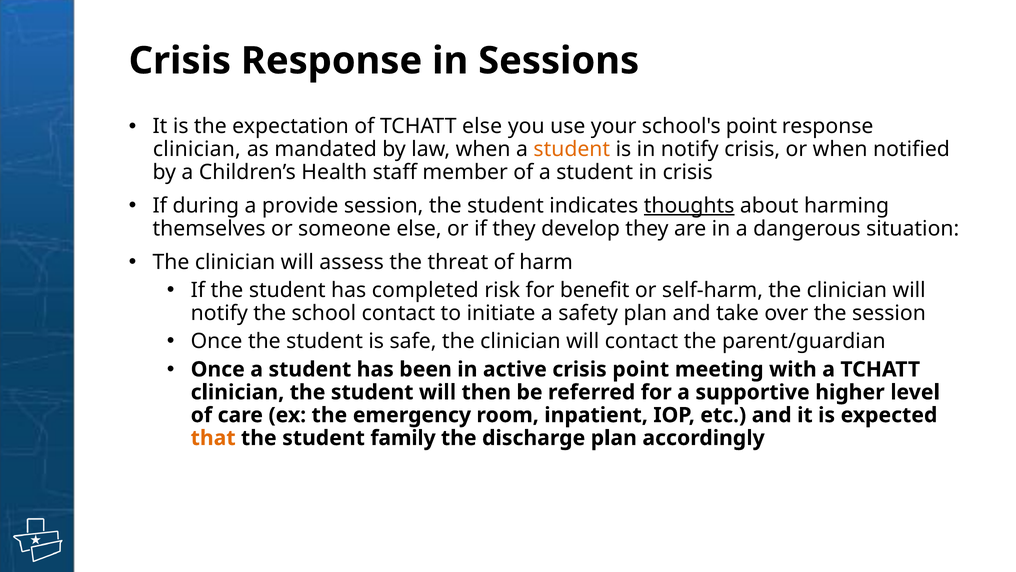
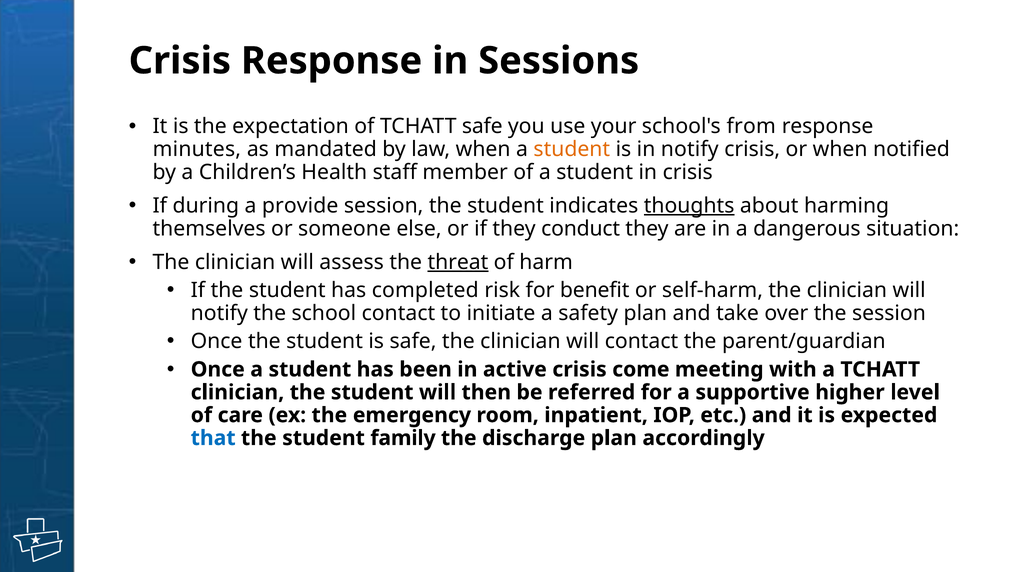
TCHATT else: else -> safe
school's point: point -> from
clinician at (197, 149): clinician -> minutes
develop: develop -> conduct
threat underline: none -> present
crisis point: point -> come
that colour: orange -> blue
